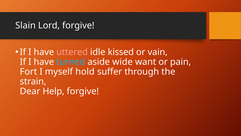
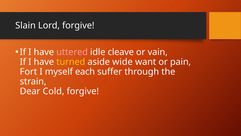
kissed: kissed -> cleave
turned colour: light blue -> yellow
hold: hold -> each
Help: Help -> Cold
